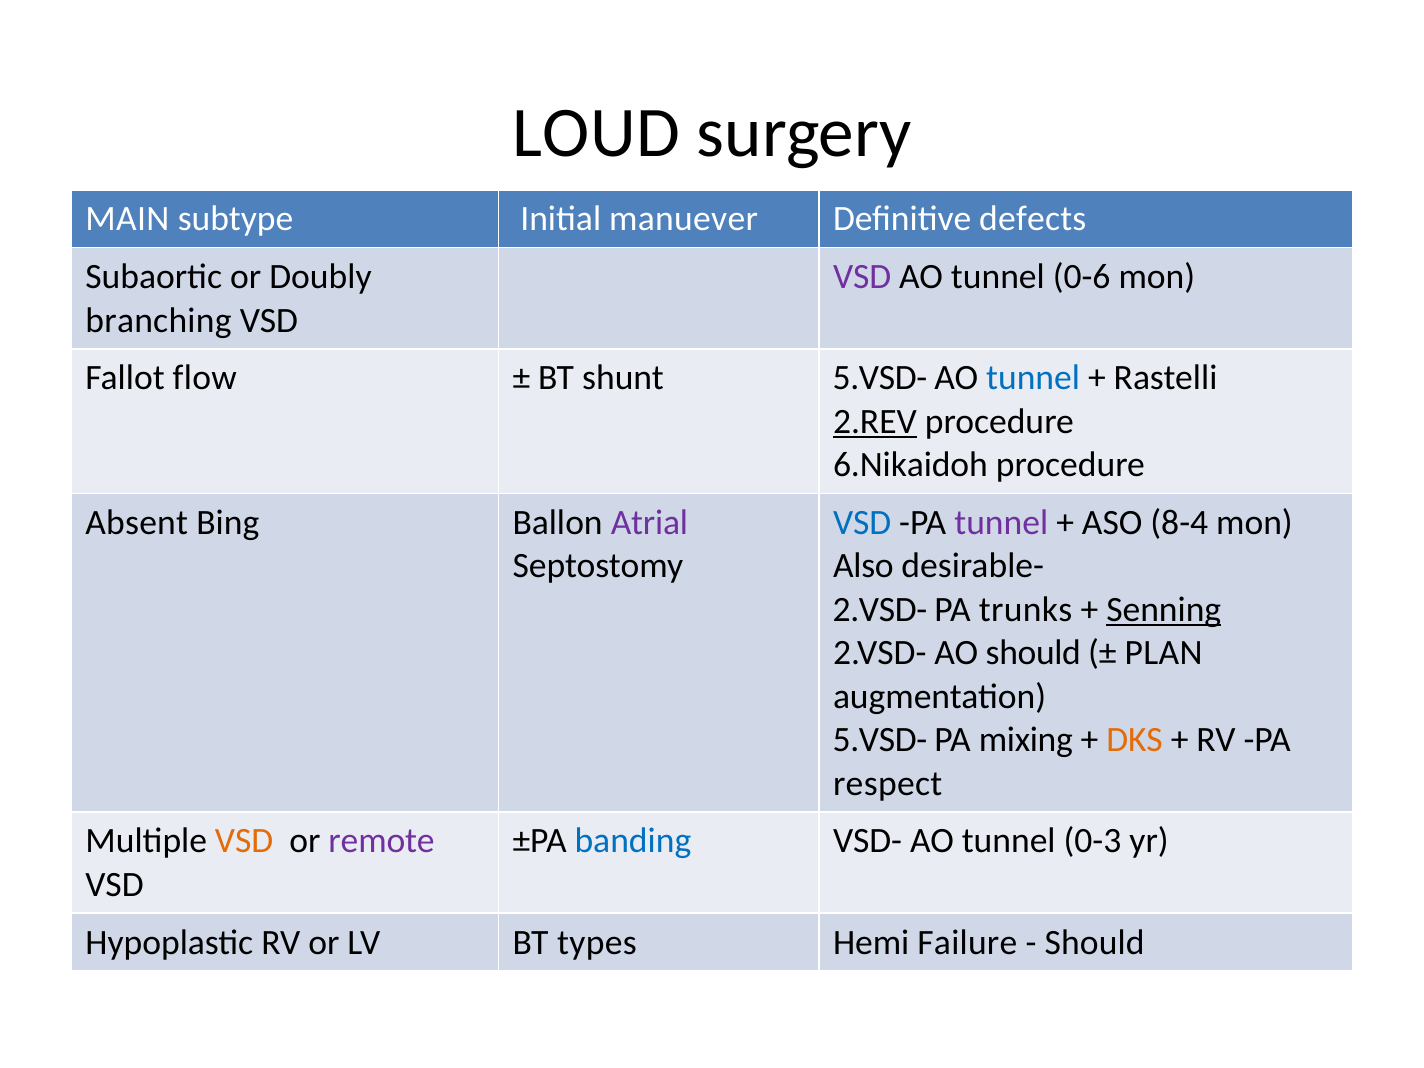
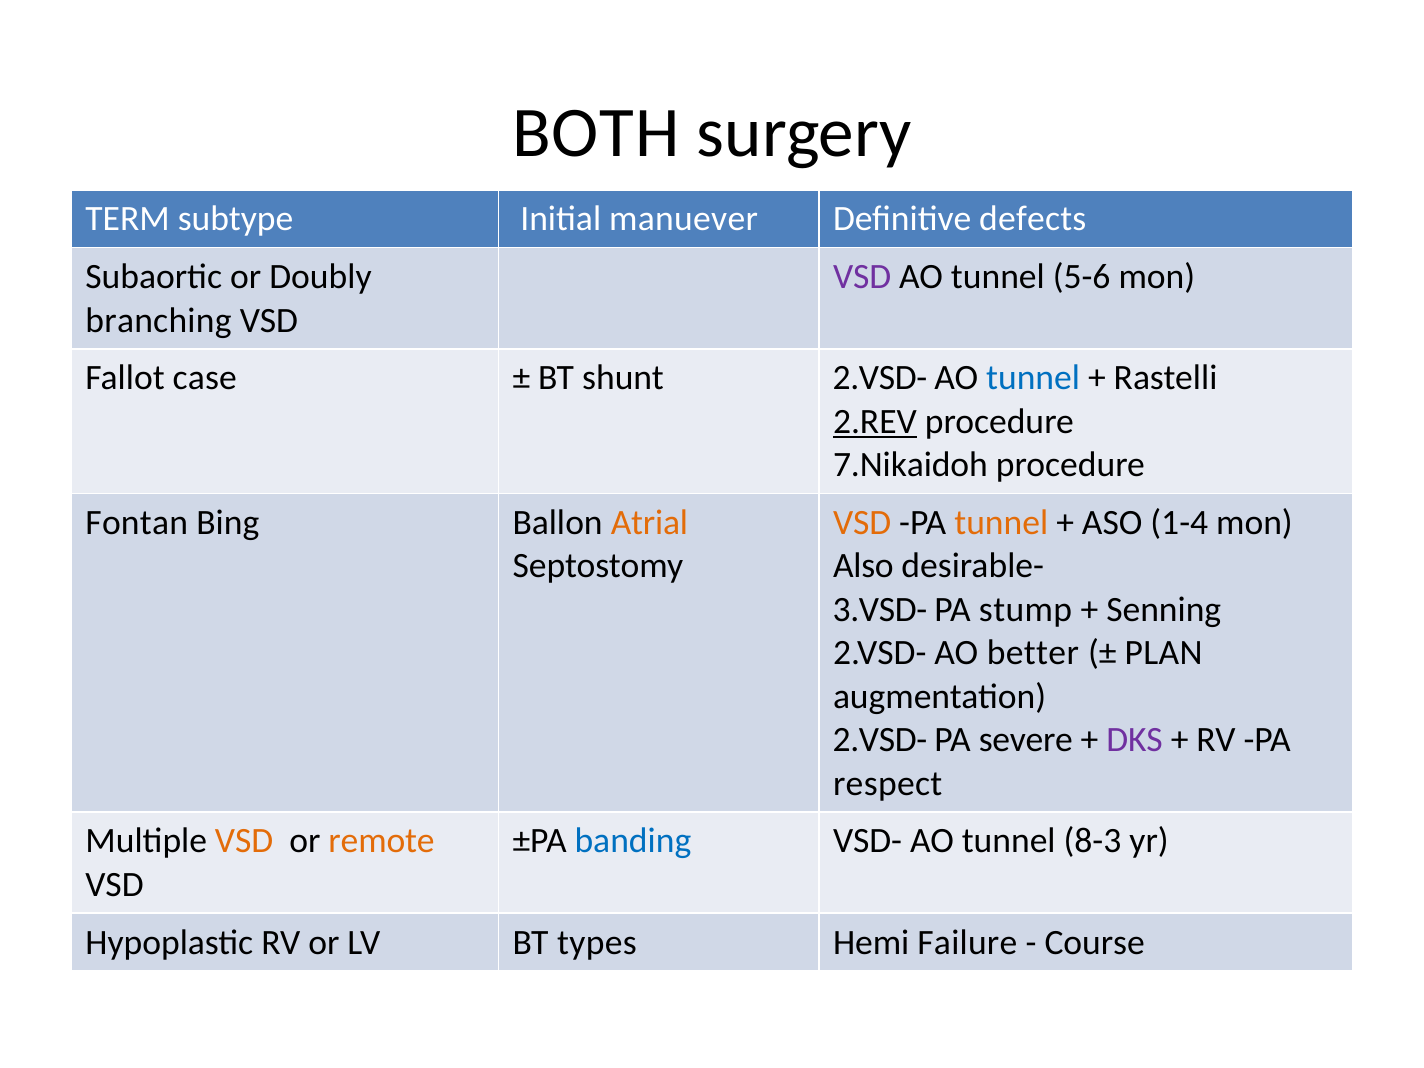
LOUD: LOUD -> BOTH
MAIN: MAIN -> TERM
0-6: 0-6 -> 5-6
flow: flow -> case
shunt 5.VSD-: 5.VSD- -> 2.VSD-
6.Nikaidoh: 6.Nikaidoh -> 7.Nikaidoh
Absent: Absent -> Fontan
Atrial colour: purple -> orange
VSD at (862, 523) colour: blue -> orange
tunnel at (1001, 523) colour: purple -> orange
8-4: 8-4 -> 1-4
2.VSD- at (880, 610): 2.VSD- -> 3.VSD-
trunks: trunks -> stump
Senning underline: present -> none
AO should: should -> better
5.VSD- at (880, 740): 5.VSD- -> 2.VSD-
mixing: mixing -> severe
DKS colour: orange -> purple
remote colour: purple -> orange
0-3: 0-3 -> 8-3
Should at (1095, 942): Should -> Course
